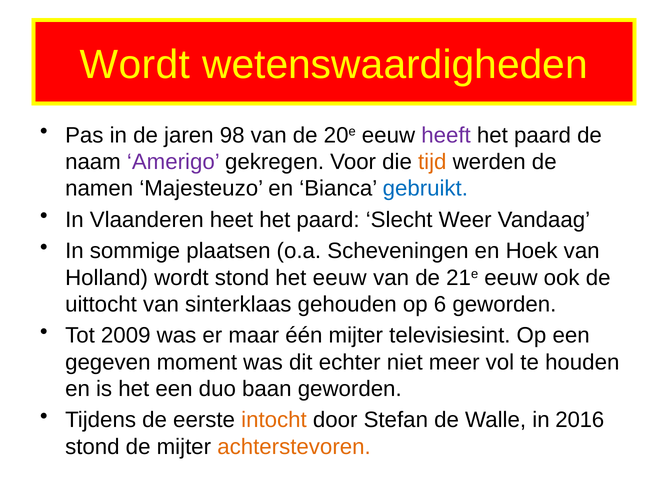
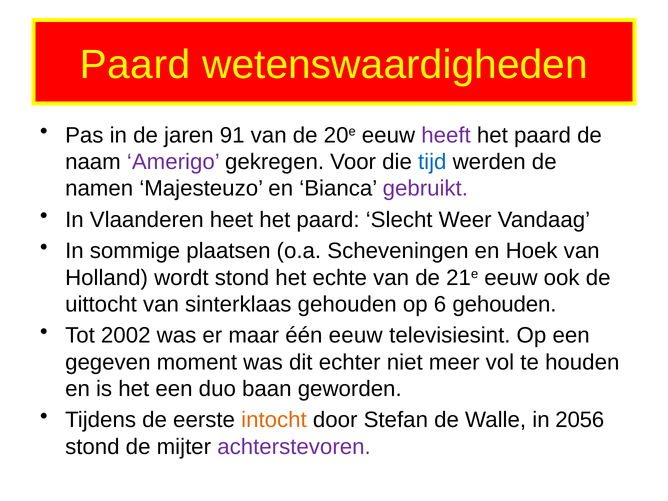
Wordt at (135, 65): Wordt -> Paard
98: 98 -> 91
tijd colour: orange -> blue
gebruikt colour: blue -> purple
het eeuw: eeuw -> echte
6 geworden: geworden -> gehouden
2009: 2009 -> 2002
één mijter: mijter -> eeuw
2016: 2016 -> 2056
achterstevoren colour: orange -> purple
